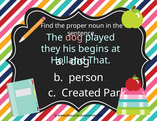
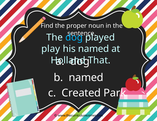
dog at (74, 38) colour: pink -> light blue
they: they -> play
his begins: begins -> named
b person: person -> named
